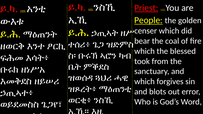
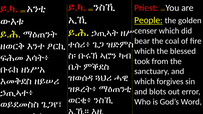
Priest underline: present -> none
